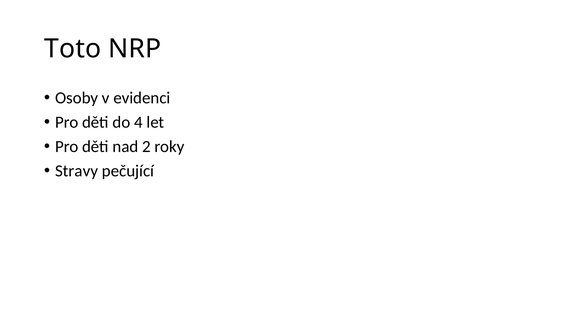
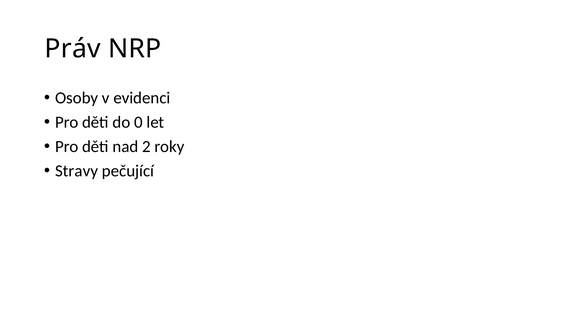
Toto: Toto -> Práv
4: 4 -> 0
